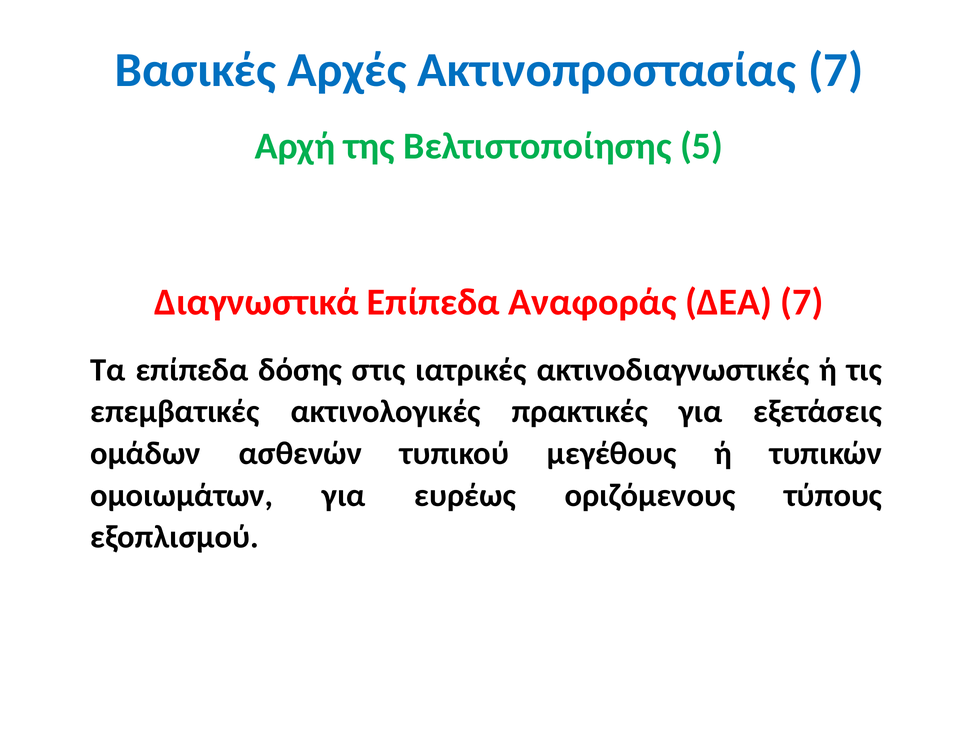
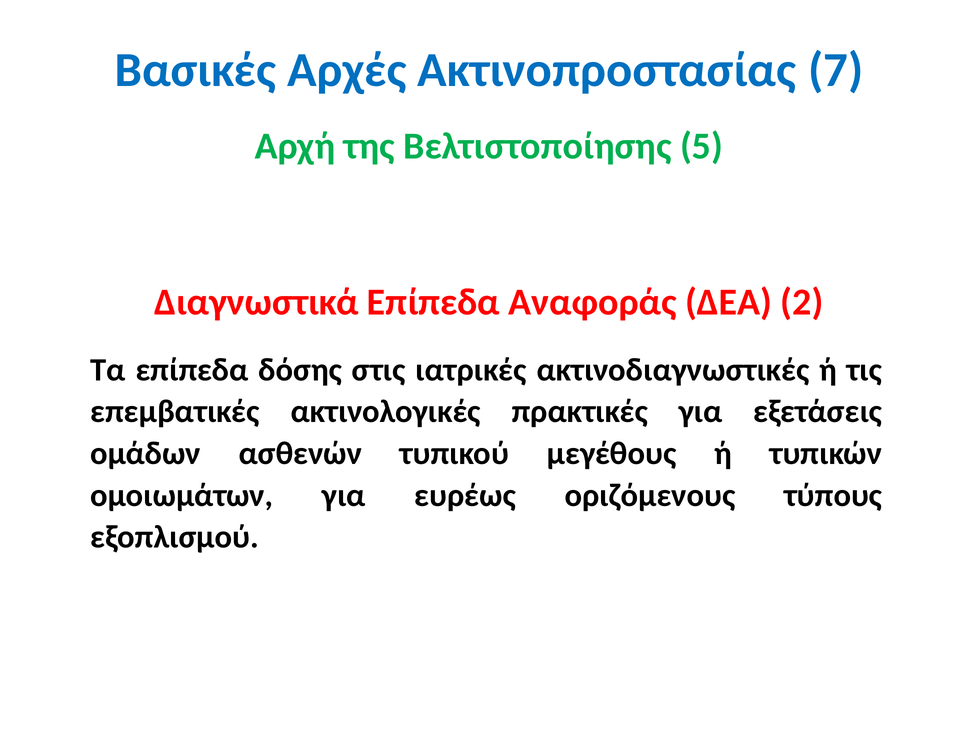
ΔΕΑ 7: 7 -> 2
